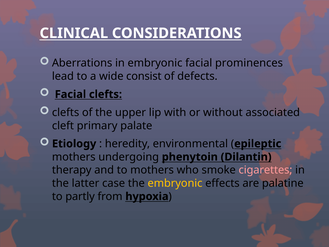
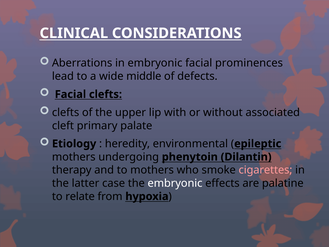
consist: consist -> middle
embryonic at (175, 183) colour: yellow -> white
partly: partly -> relate
